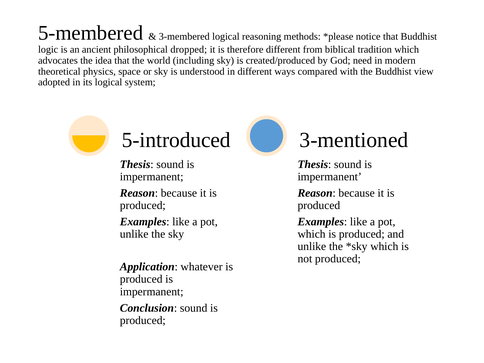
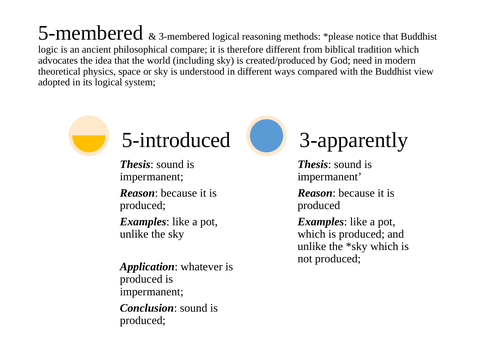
dropped: dropped -> compare
3-mentioned: 3-mentioned -> 3-apparently
